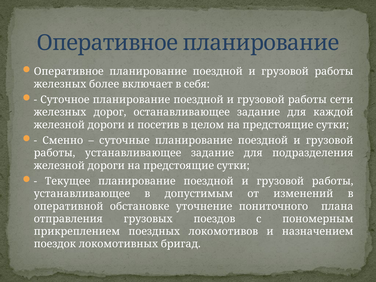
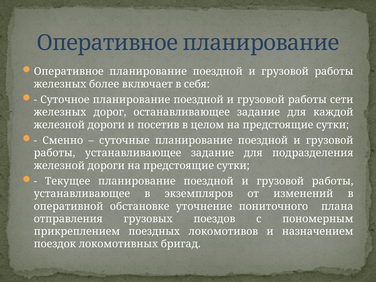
допустимым: допустимым -> экземпляров
